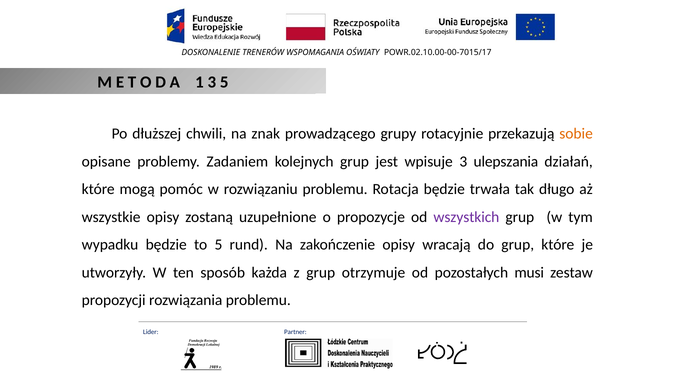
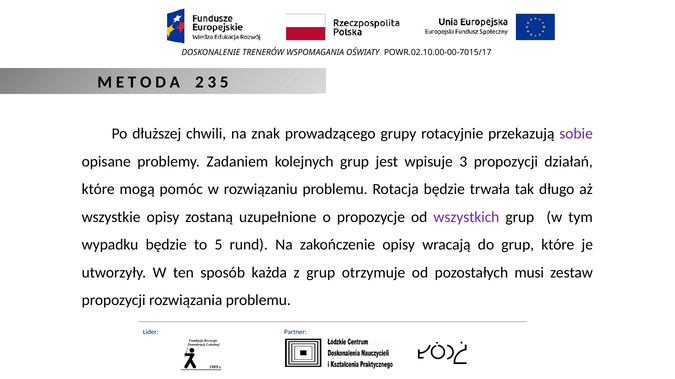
1: 1 -> 2
sobie colour: orange -> purple
3 ulepszania: ulepszania -> propozycji
